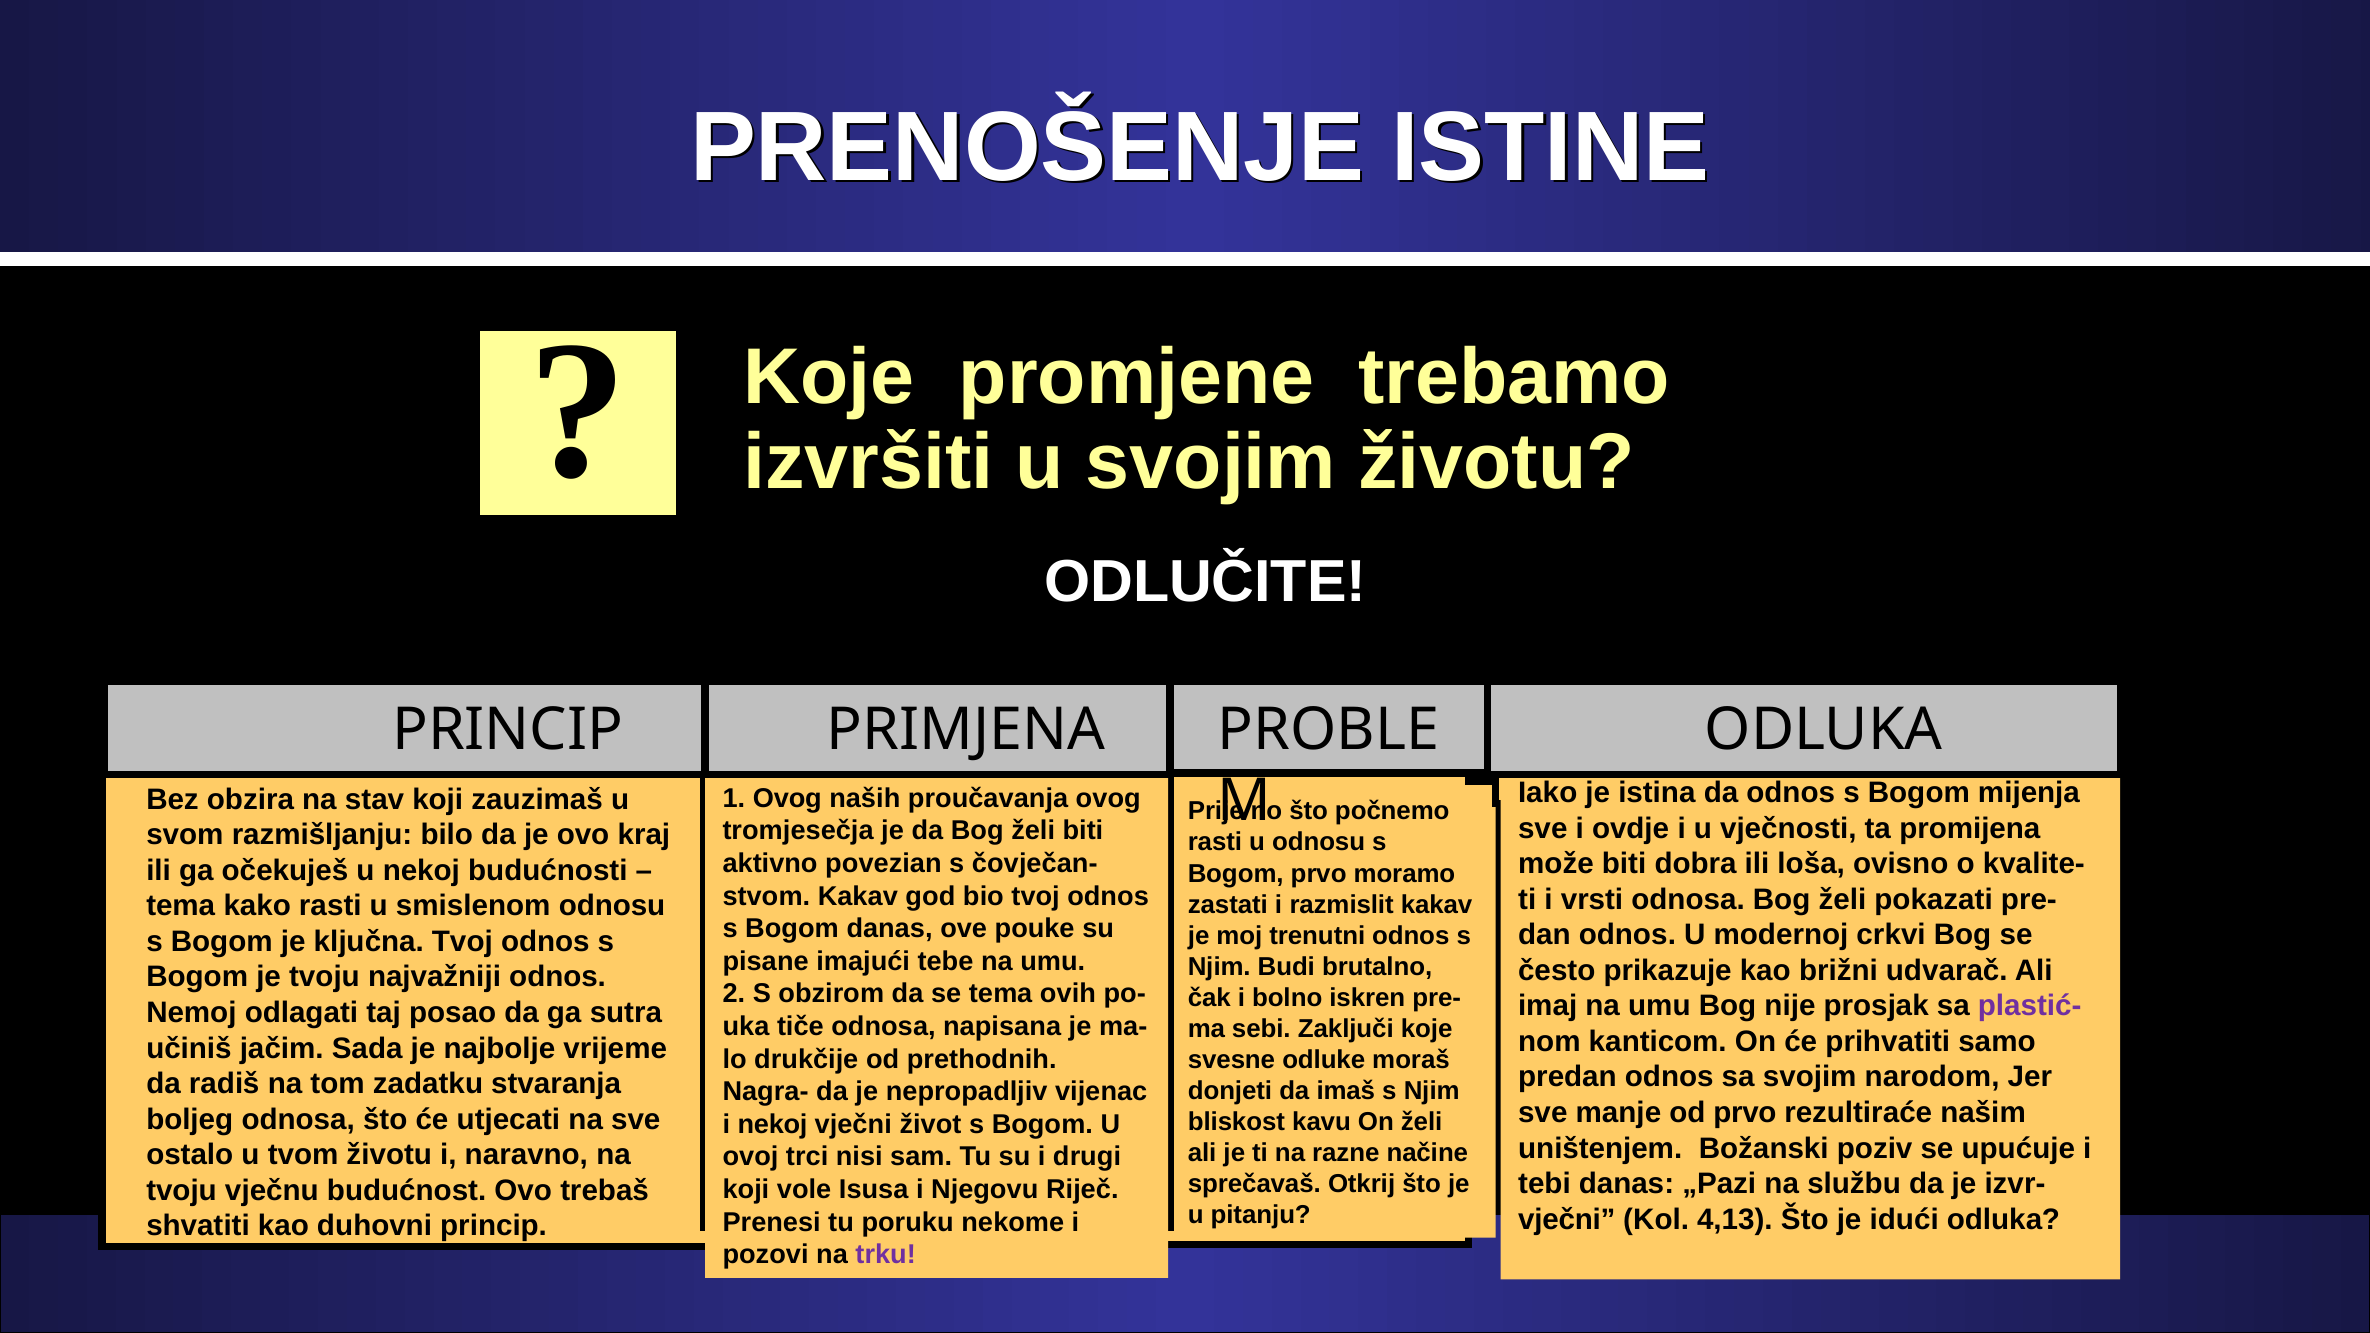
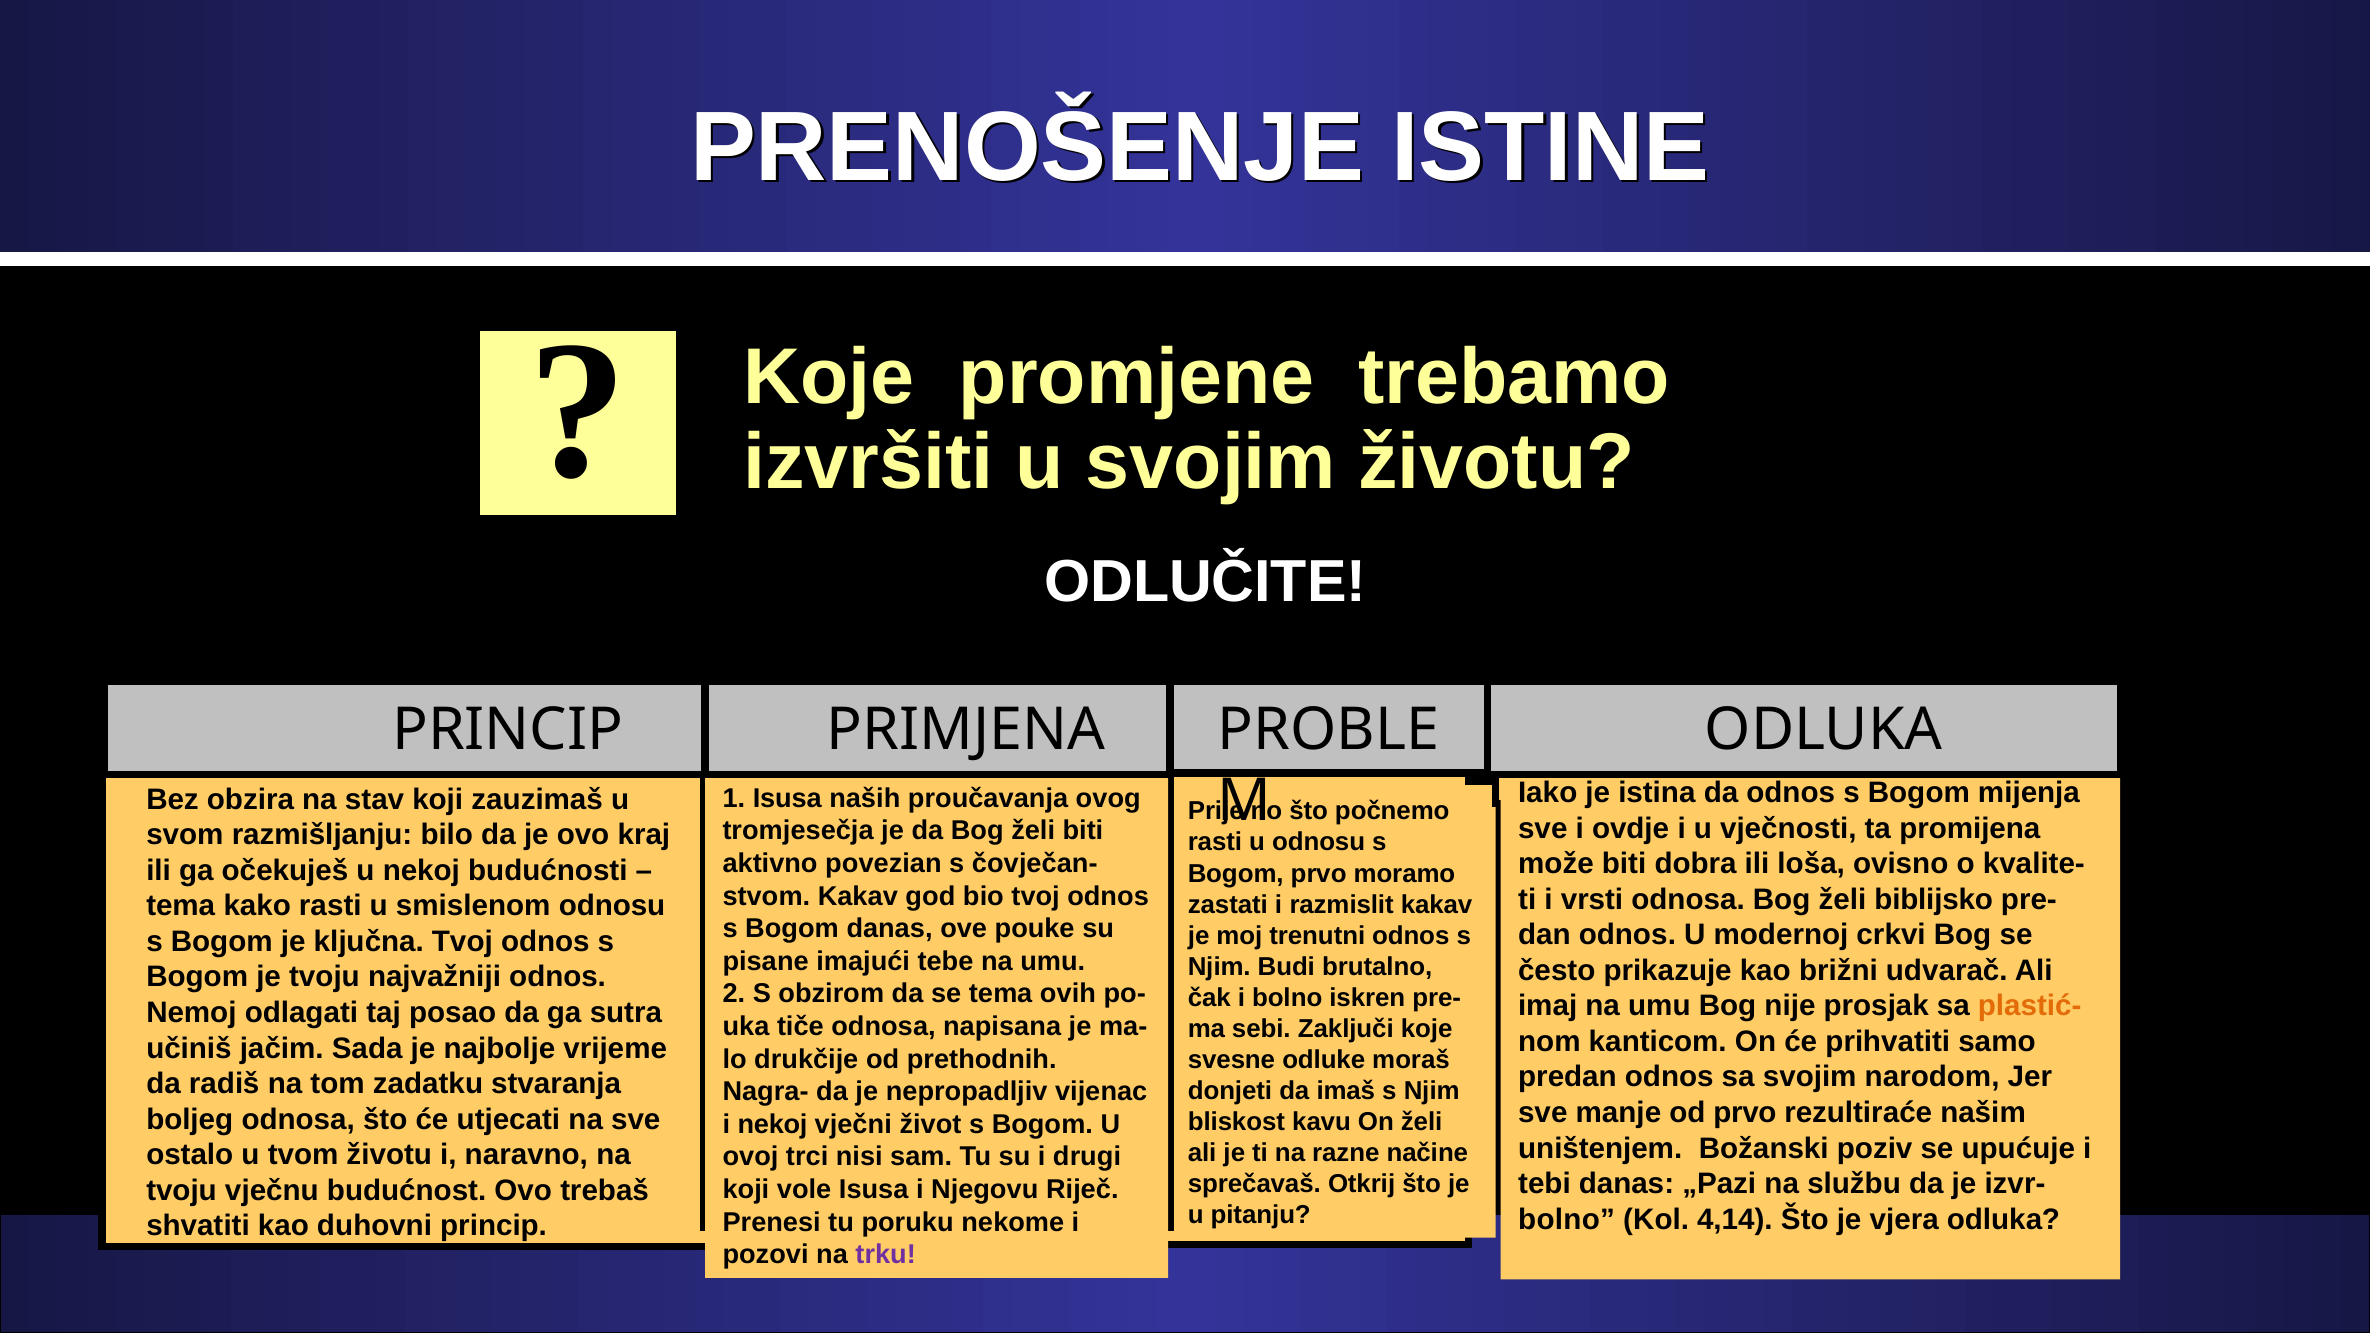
1 Ovog: Ovog -> Isusa
pokazati: pokazati -> biblijsko
plastić- colour: purple -> orange
vječni at (1567, 1219): vječni -> bolno
4,13: 4,13 -> 4,14
idući: idući -> vjera
